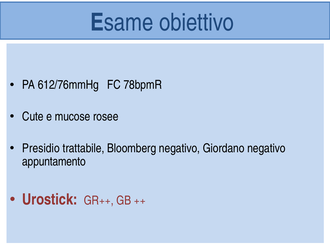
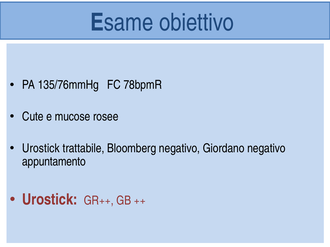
612/76mmHg: 612/76mmHg -> 135/76mmHg
Presidio at (41, 149): Presidio -> Urostick
